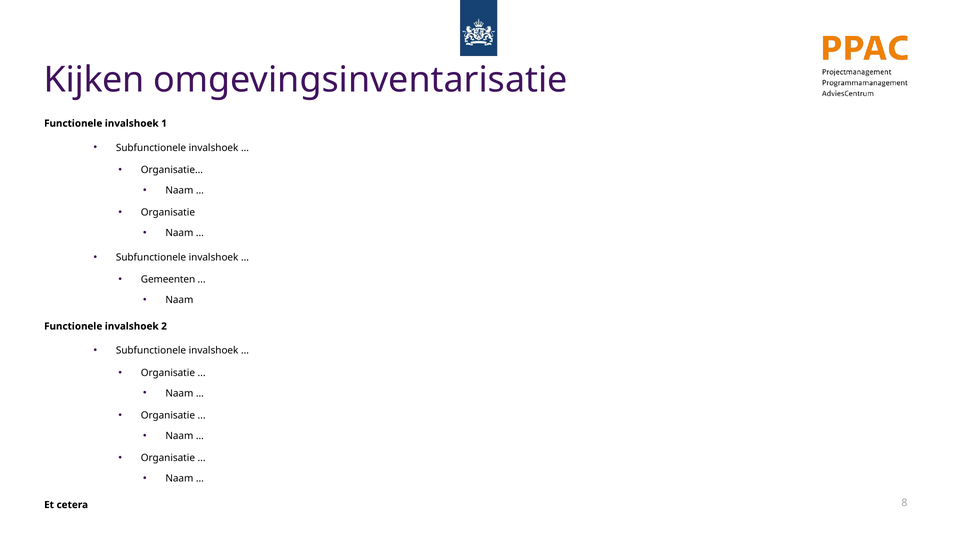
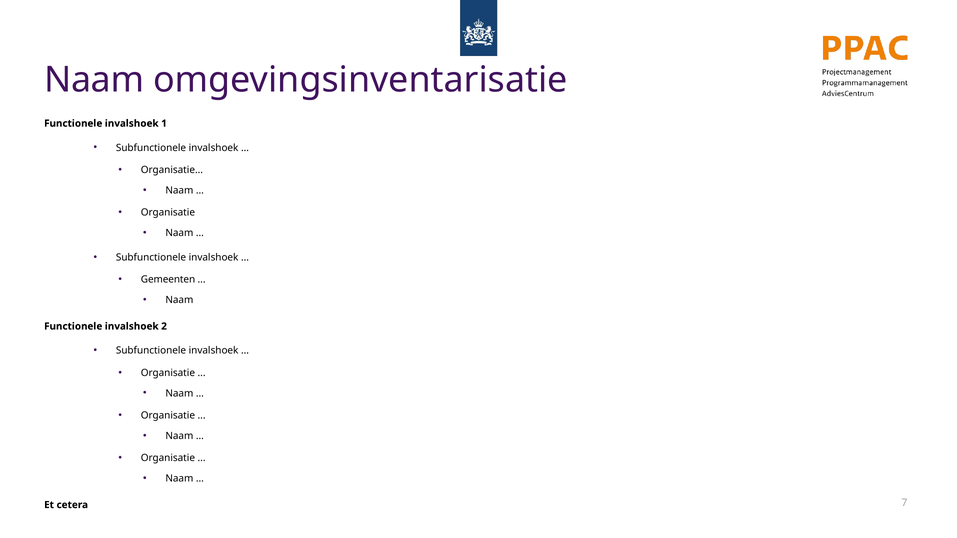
Kijken at (94, 80): Kijken -> Naam
8: 8 -> 7
